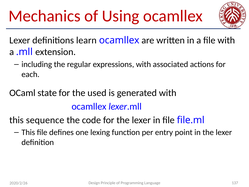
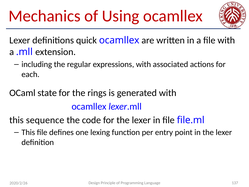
learn: learn -> quick
used: used -> rings
